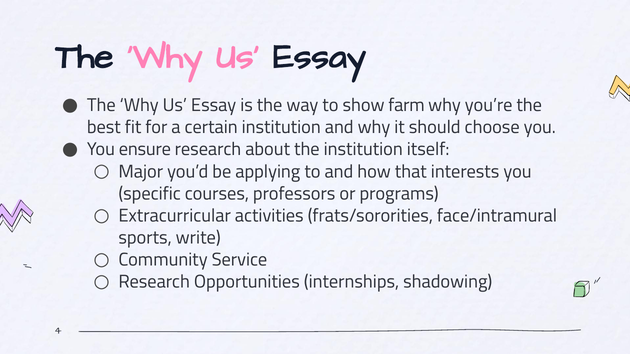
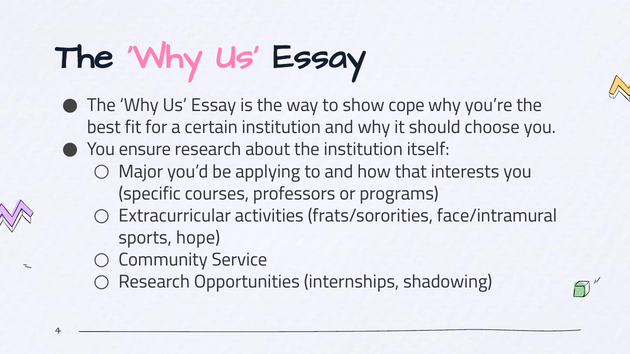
farm: farm -> cope
write: write -> hope
